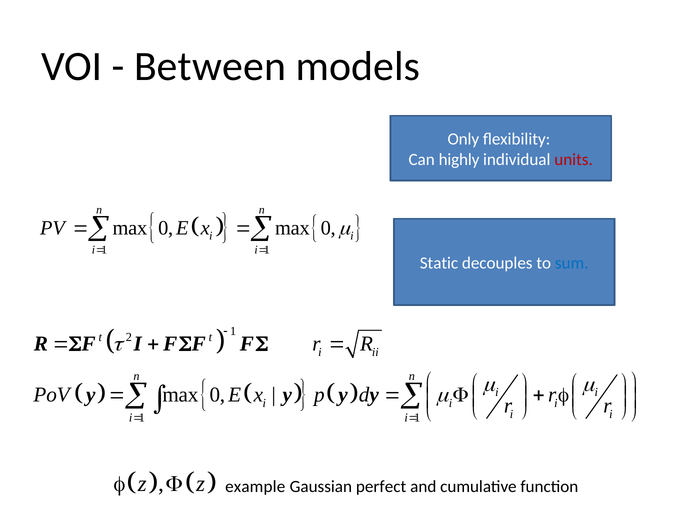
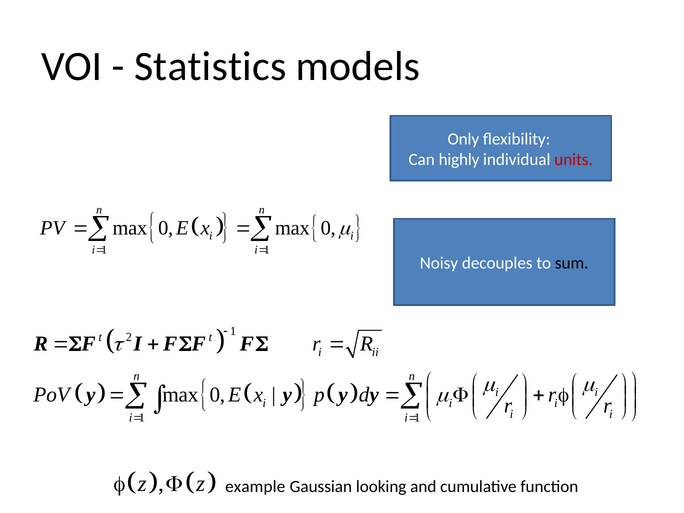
Between: Between -> Statistics
Static: Static -> Noisy
sum colour: blue -> black
perfect: perfect -> looking
